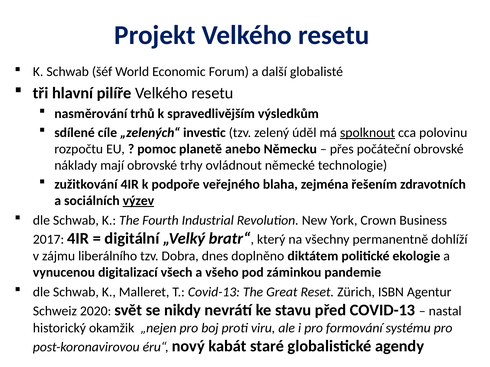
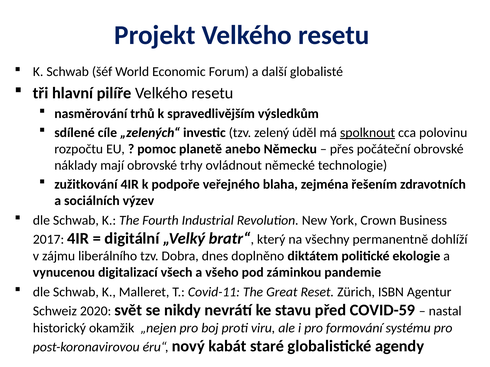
výzev underline: present -> none
T Covid-13: Covid-13 -> Covid-11
před COVID-13: COVID-13 -> COVID-59
